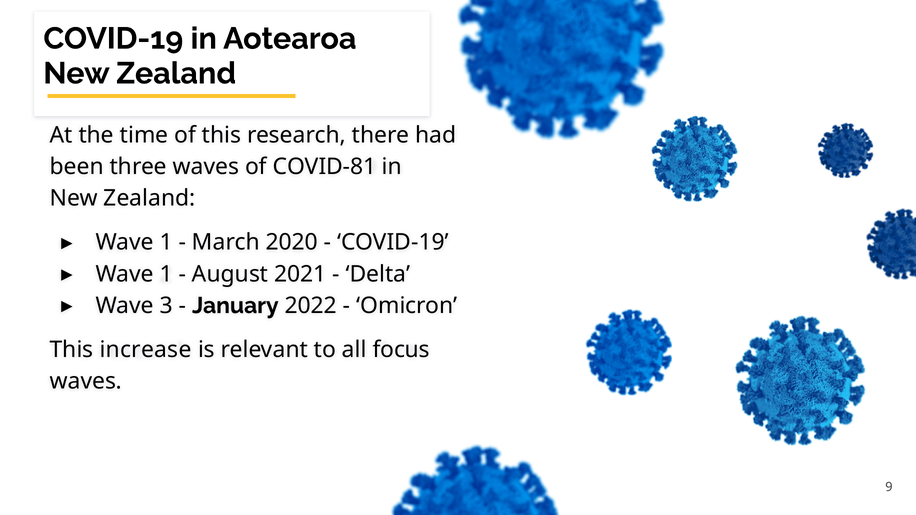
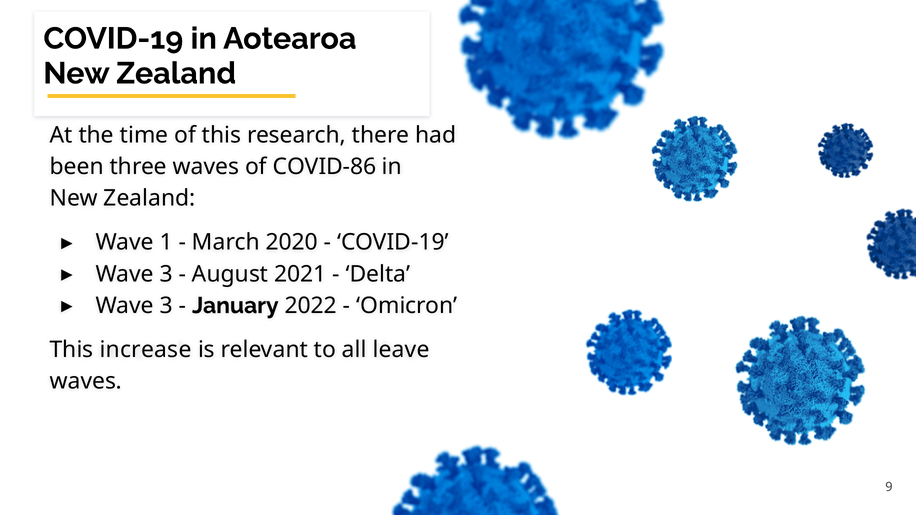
COVID-81: COVID-81 -> COVID-86
1 at (166, 274): 1 -> 3
focus: focus -> leave
